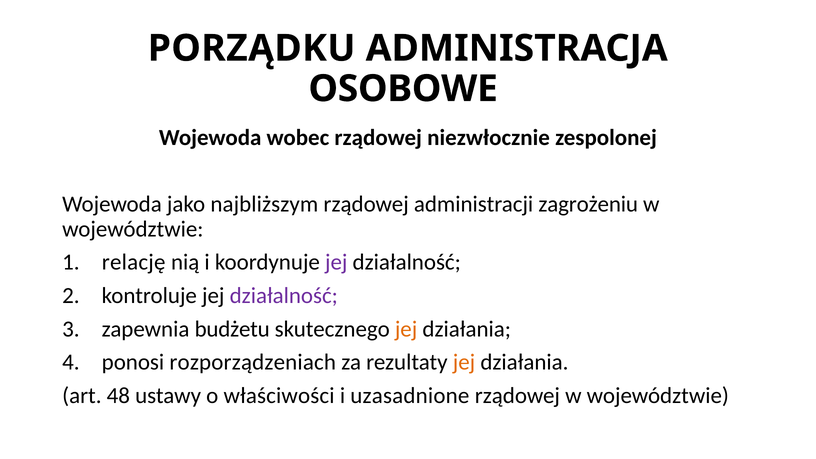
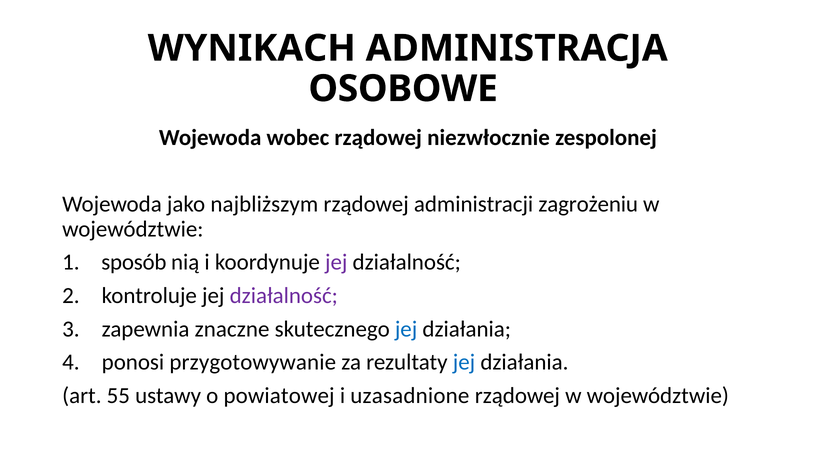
PORZĄDKU: PORZĄDKU -> WYNIKACH
relację: relację -> sposób
budżetu: budżetu -> znaczne
jej at (406, 329) colour: orange -> blue
rozporządzeniach: rozporządzeniach -> przygotowywanie
jej at (464, 362) colour: orange -> blue
48: 48 -> 55
właściwości: właściwości -> powiatowej
